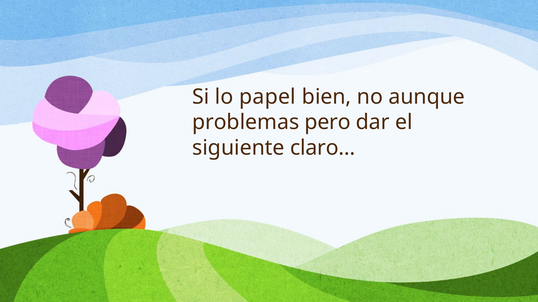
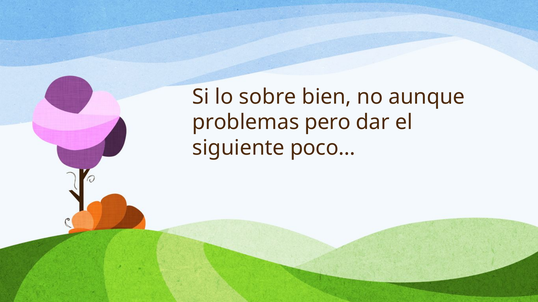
papel: papel -> sobre
claro…: claro… -> poco…
